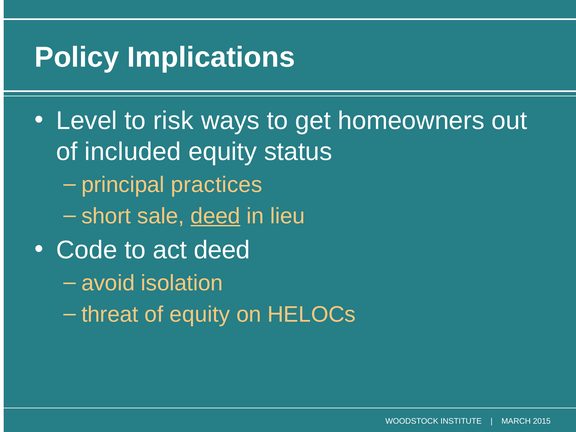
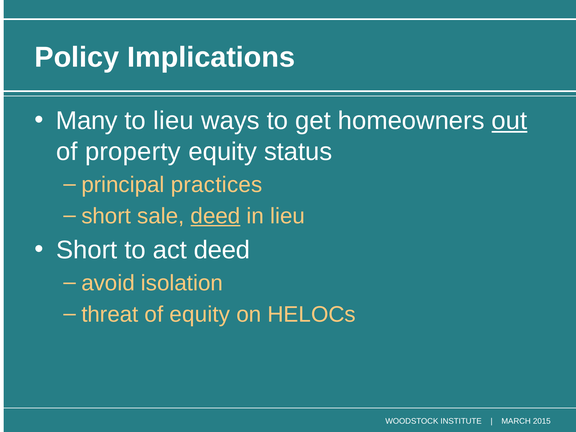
Level: Level -> Many
to risk: risk -> lieu
out underline: none -> present
included: included -> property
Code at (87, 250): Code -> Short
